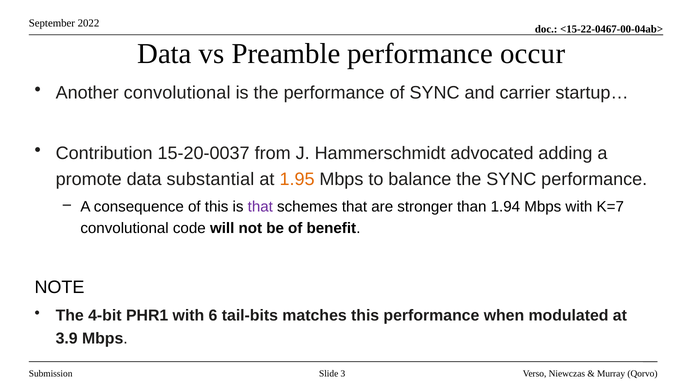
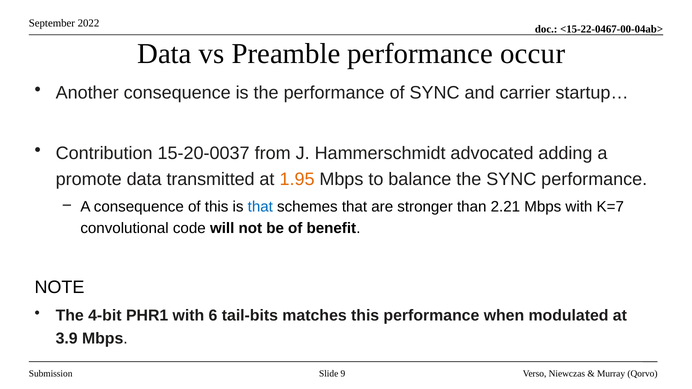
Another convolutional: convolutional -> consequence
substantial: substantial -> transmitted
that at (260, 207) colour: purple -> blue
1.94: 1.94 -> 2.21
3: 3 -> 9
